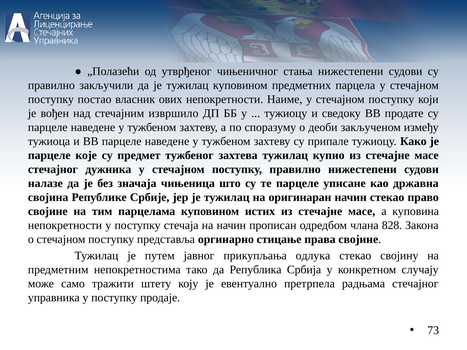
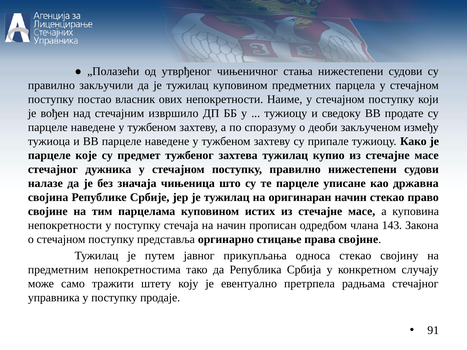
828: 828 -> 143
одлука: одлука -> односа
73: 73 -> 91
